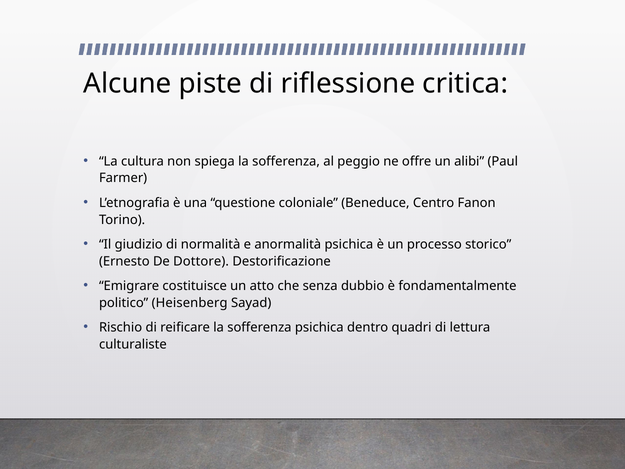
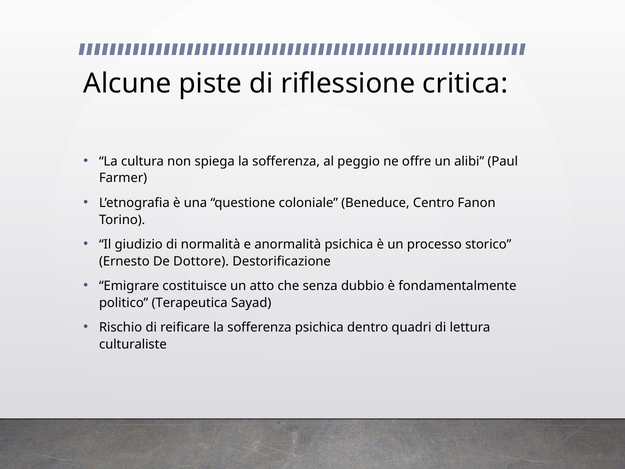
Heisenberg: Heisenberg -> Terapeutica
